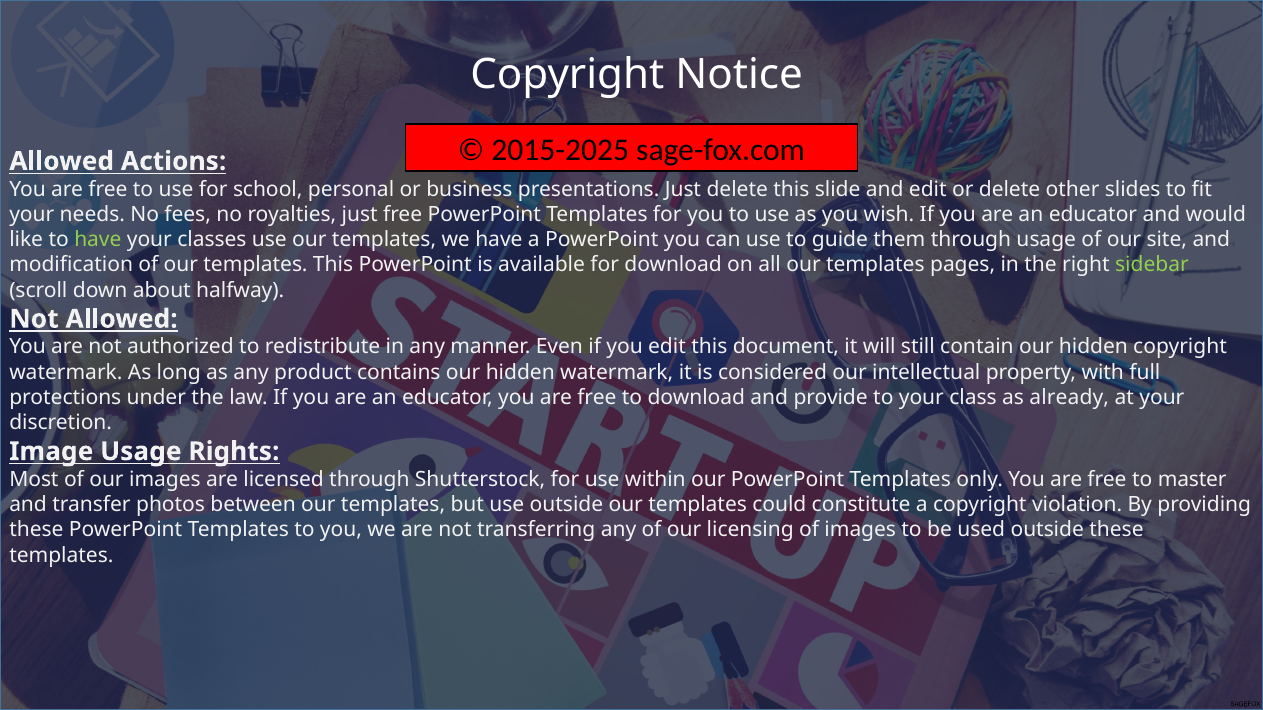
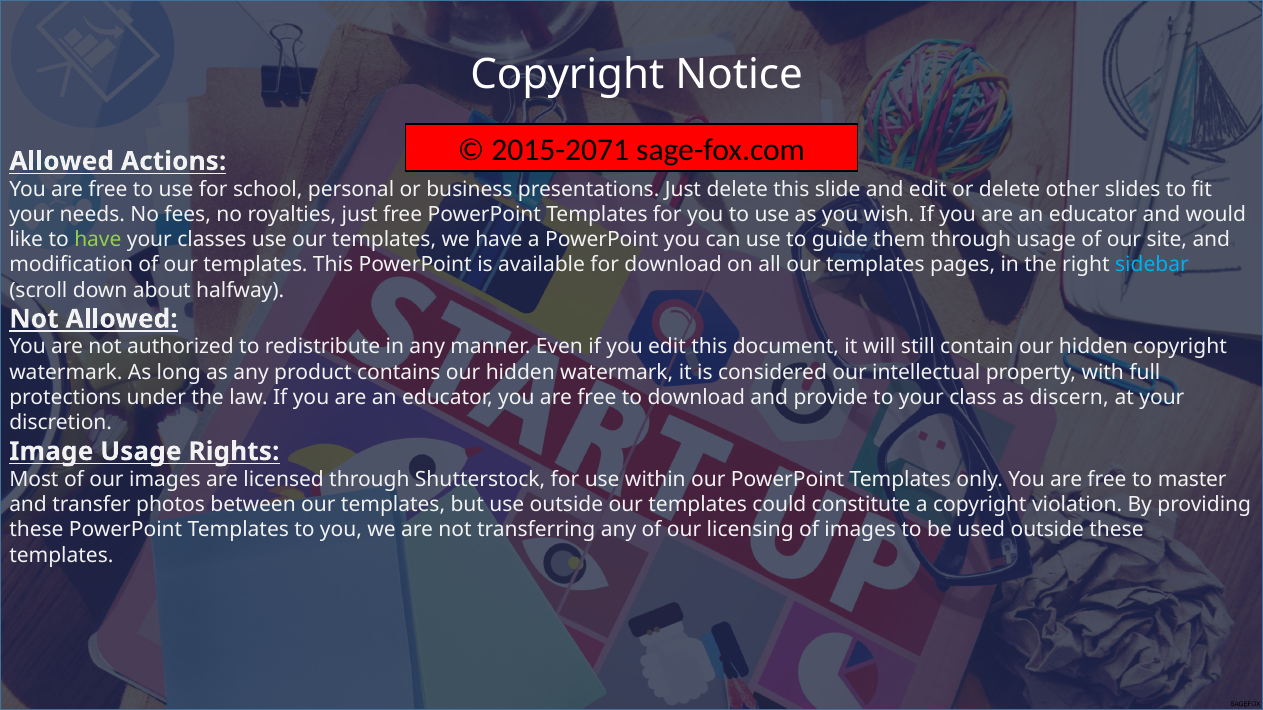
2015-2025: 2015-2025 -> 2015-2071
sidebar colour: light green -> light blue
already: already -> discern
